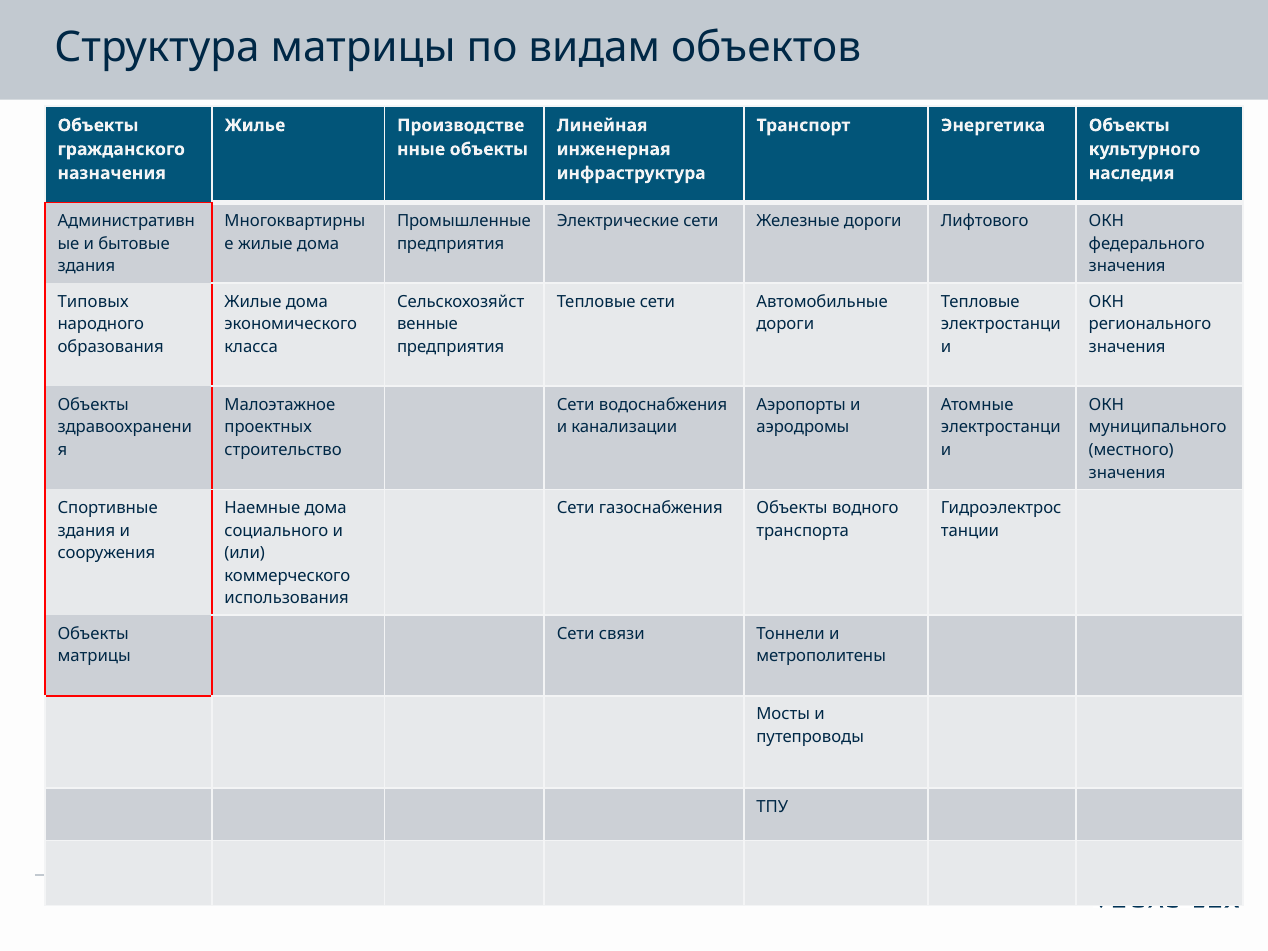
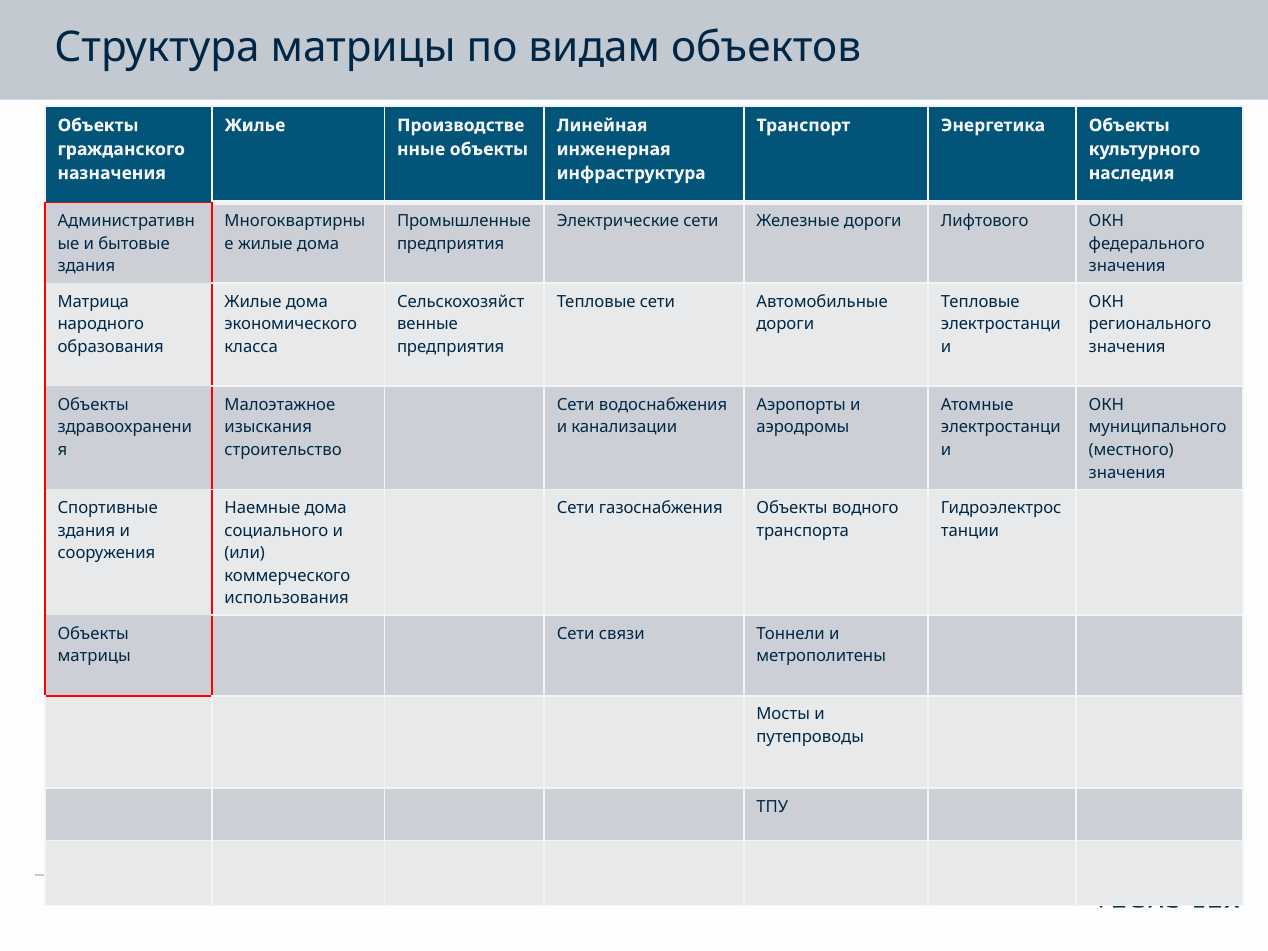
Типовых: Типовых -> Матрица
проектных: проектных -> изыскания
